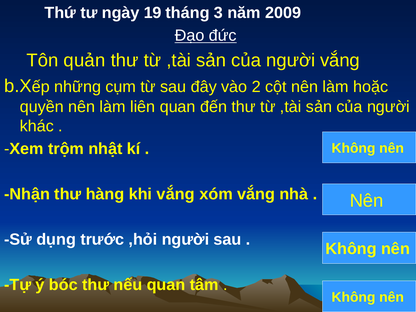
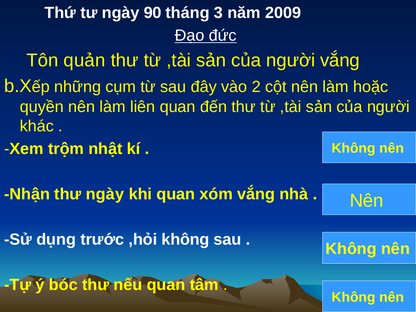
19: 19 -> 90
thư hàng: hàng -> ngày
khi vắng: vắng -> quan
,hỏi người: người -> không
